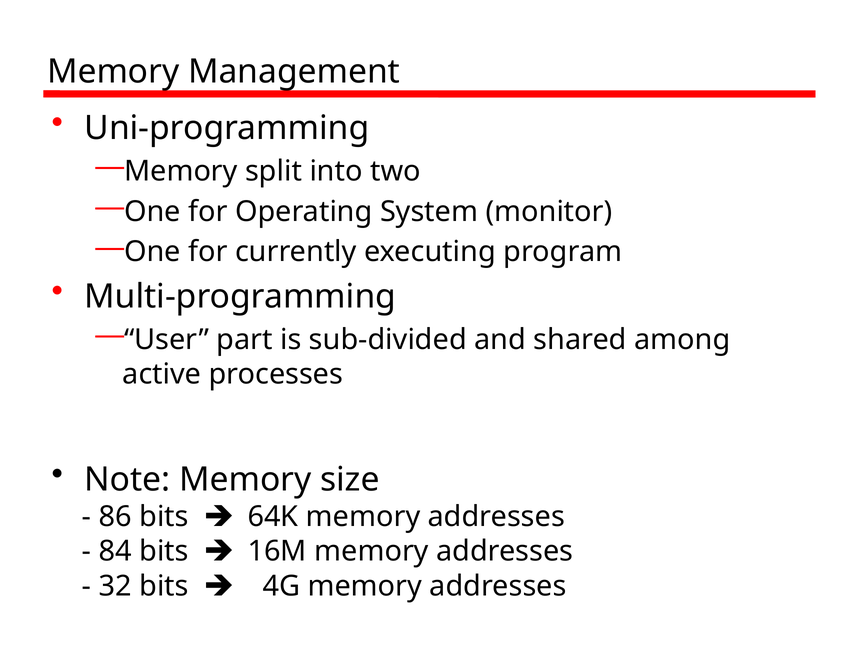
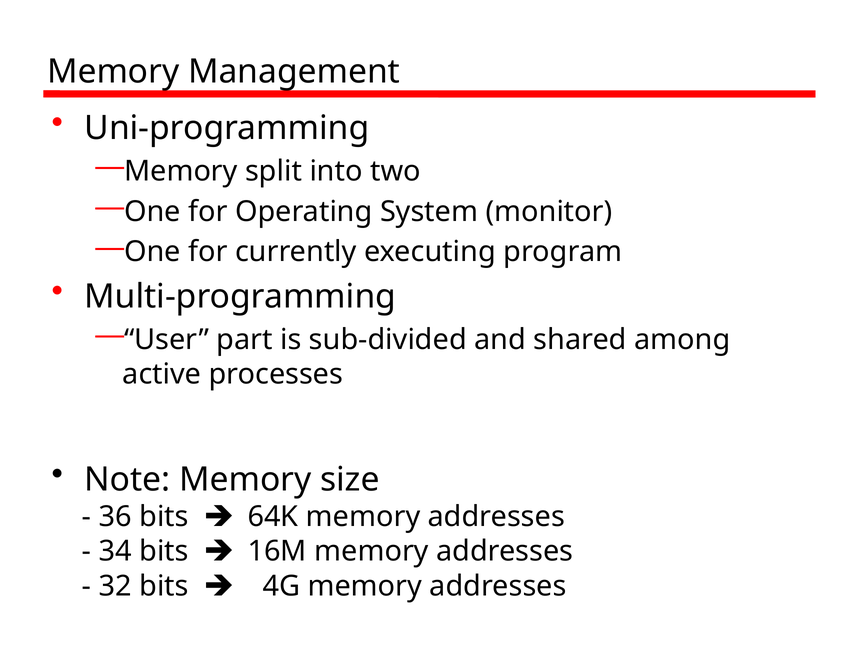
86: 86 -> 36
84: 84 -> 34
